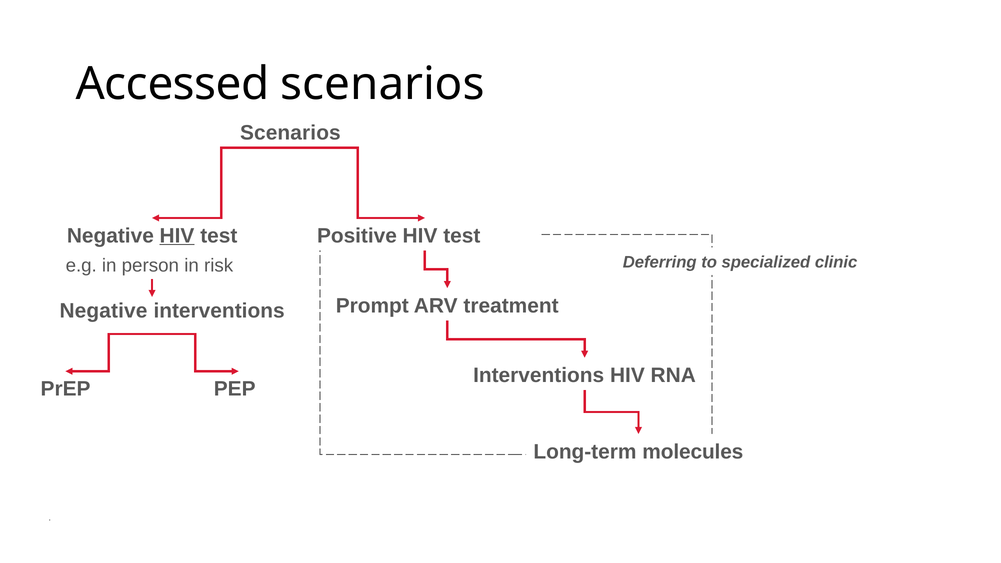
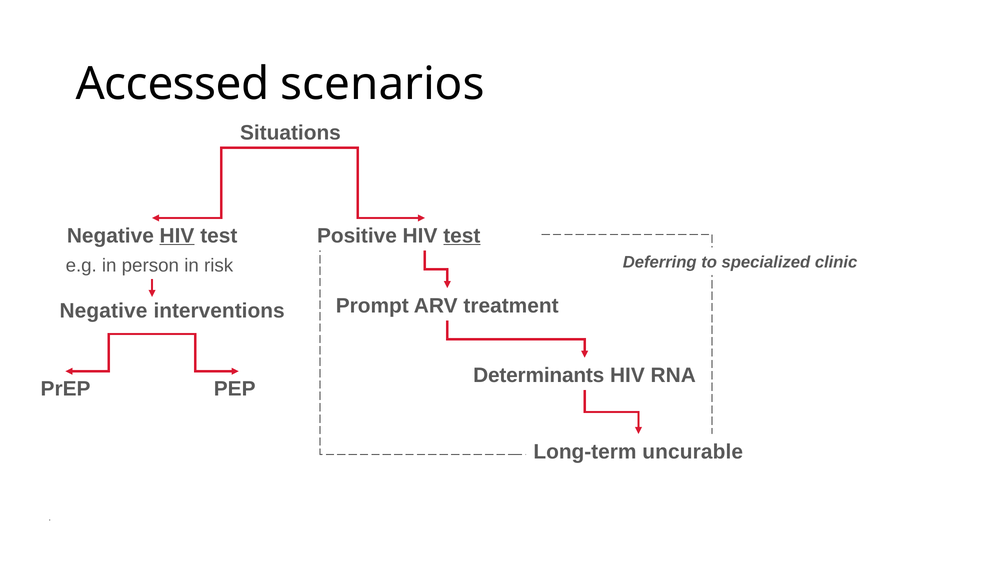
Scenarios at (290, 133): Scenarios -> Situations
test at (462, 236) underline: none -> present
Interventions at (539, 375): Interventions -> Determinants
molecules: molecules -> uncurable
